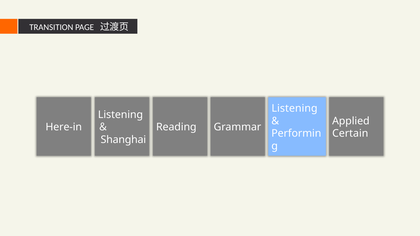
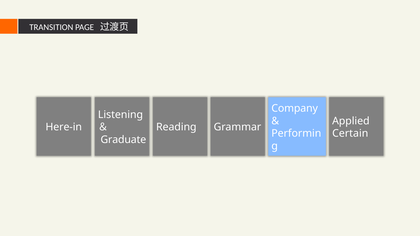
Listening at (295, 108): Listening -> Company
Shanghai: Shanghai -> Graduate
